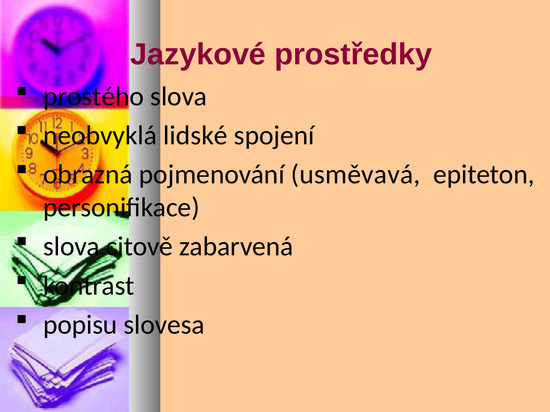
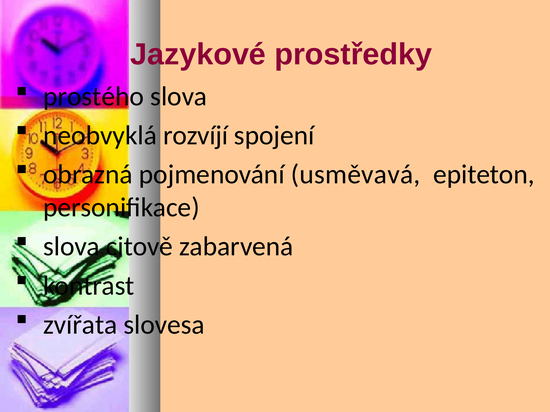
lidské: lidské -> rozvíjí
popisu: popisu -> zvířata
